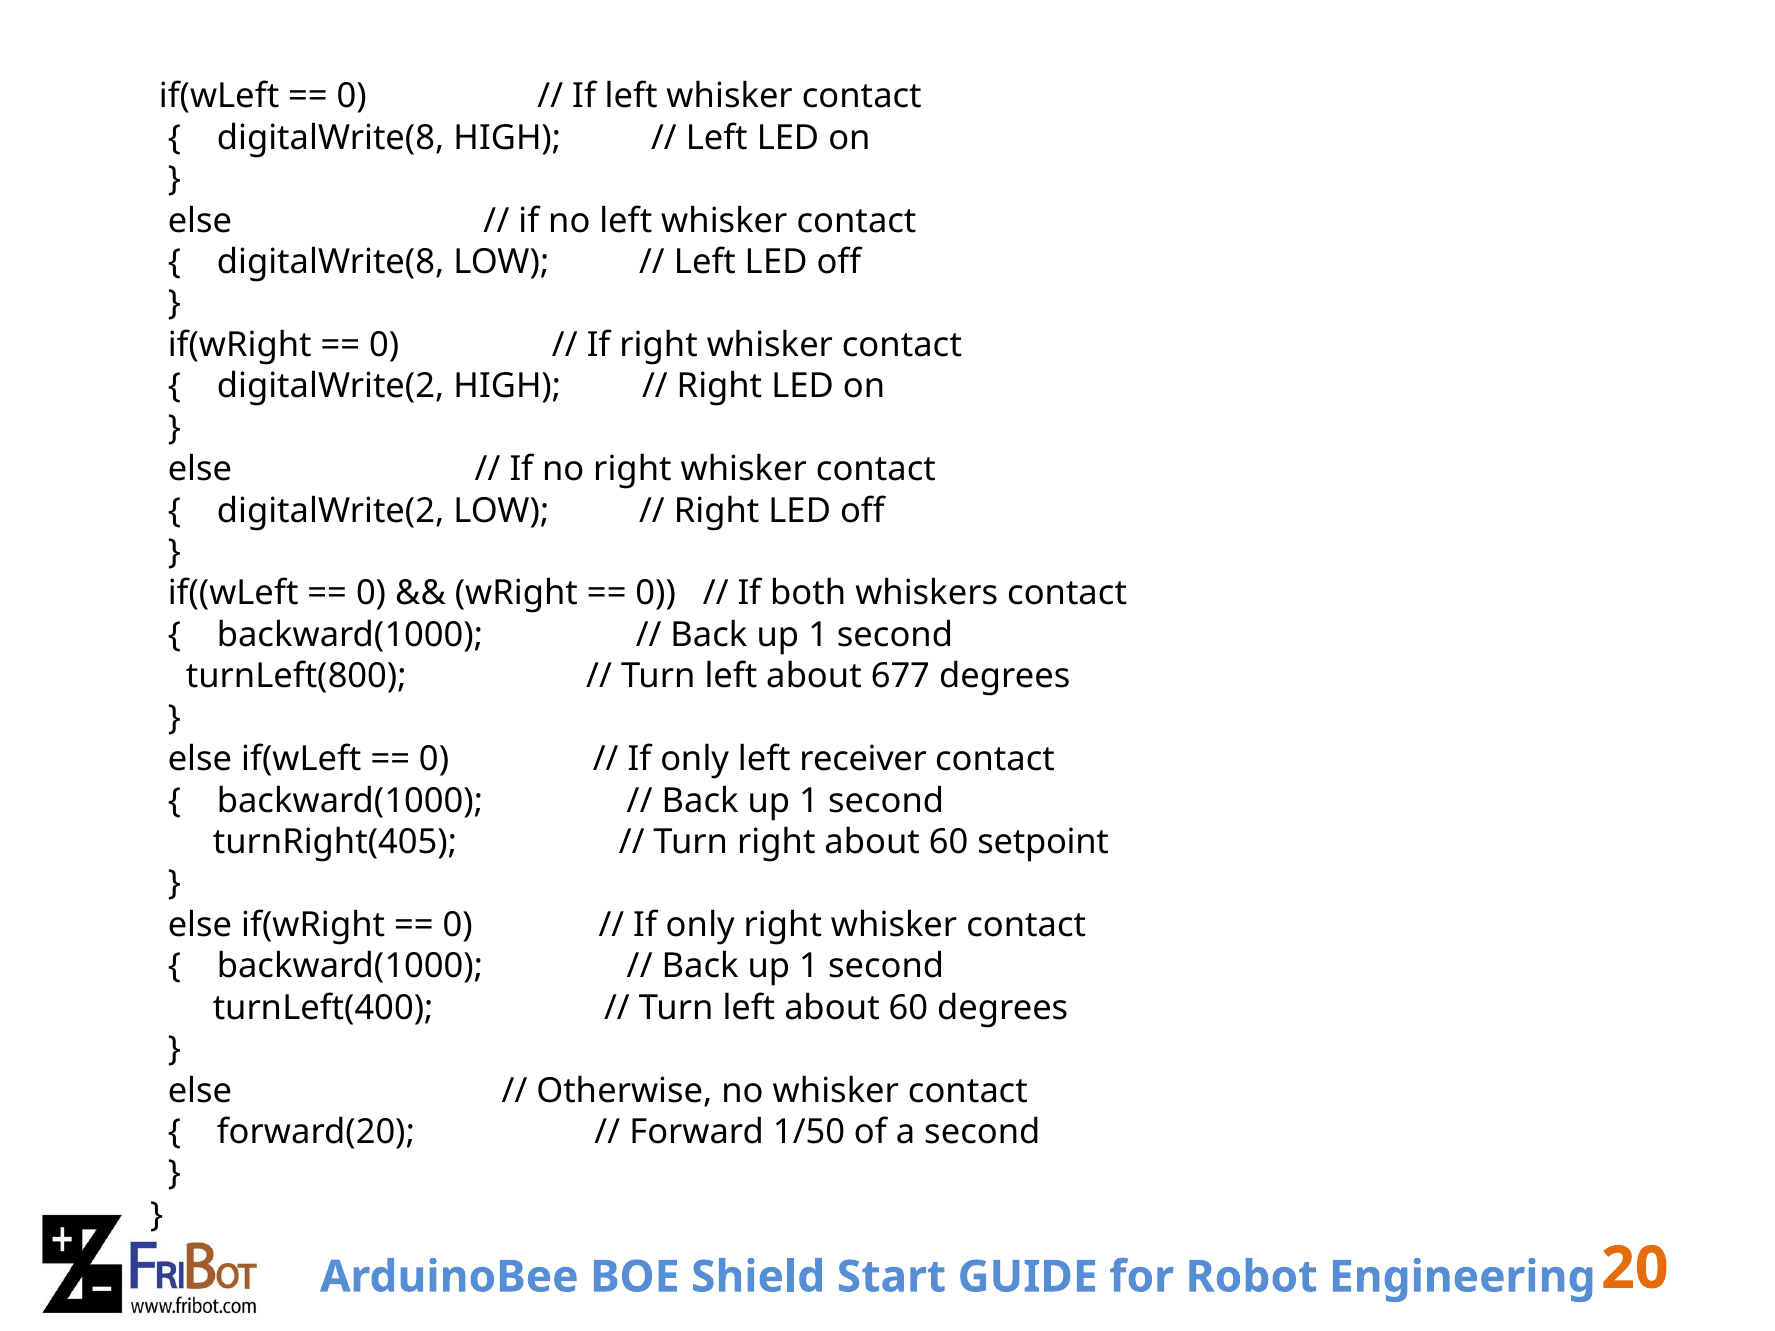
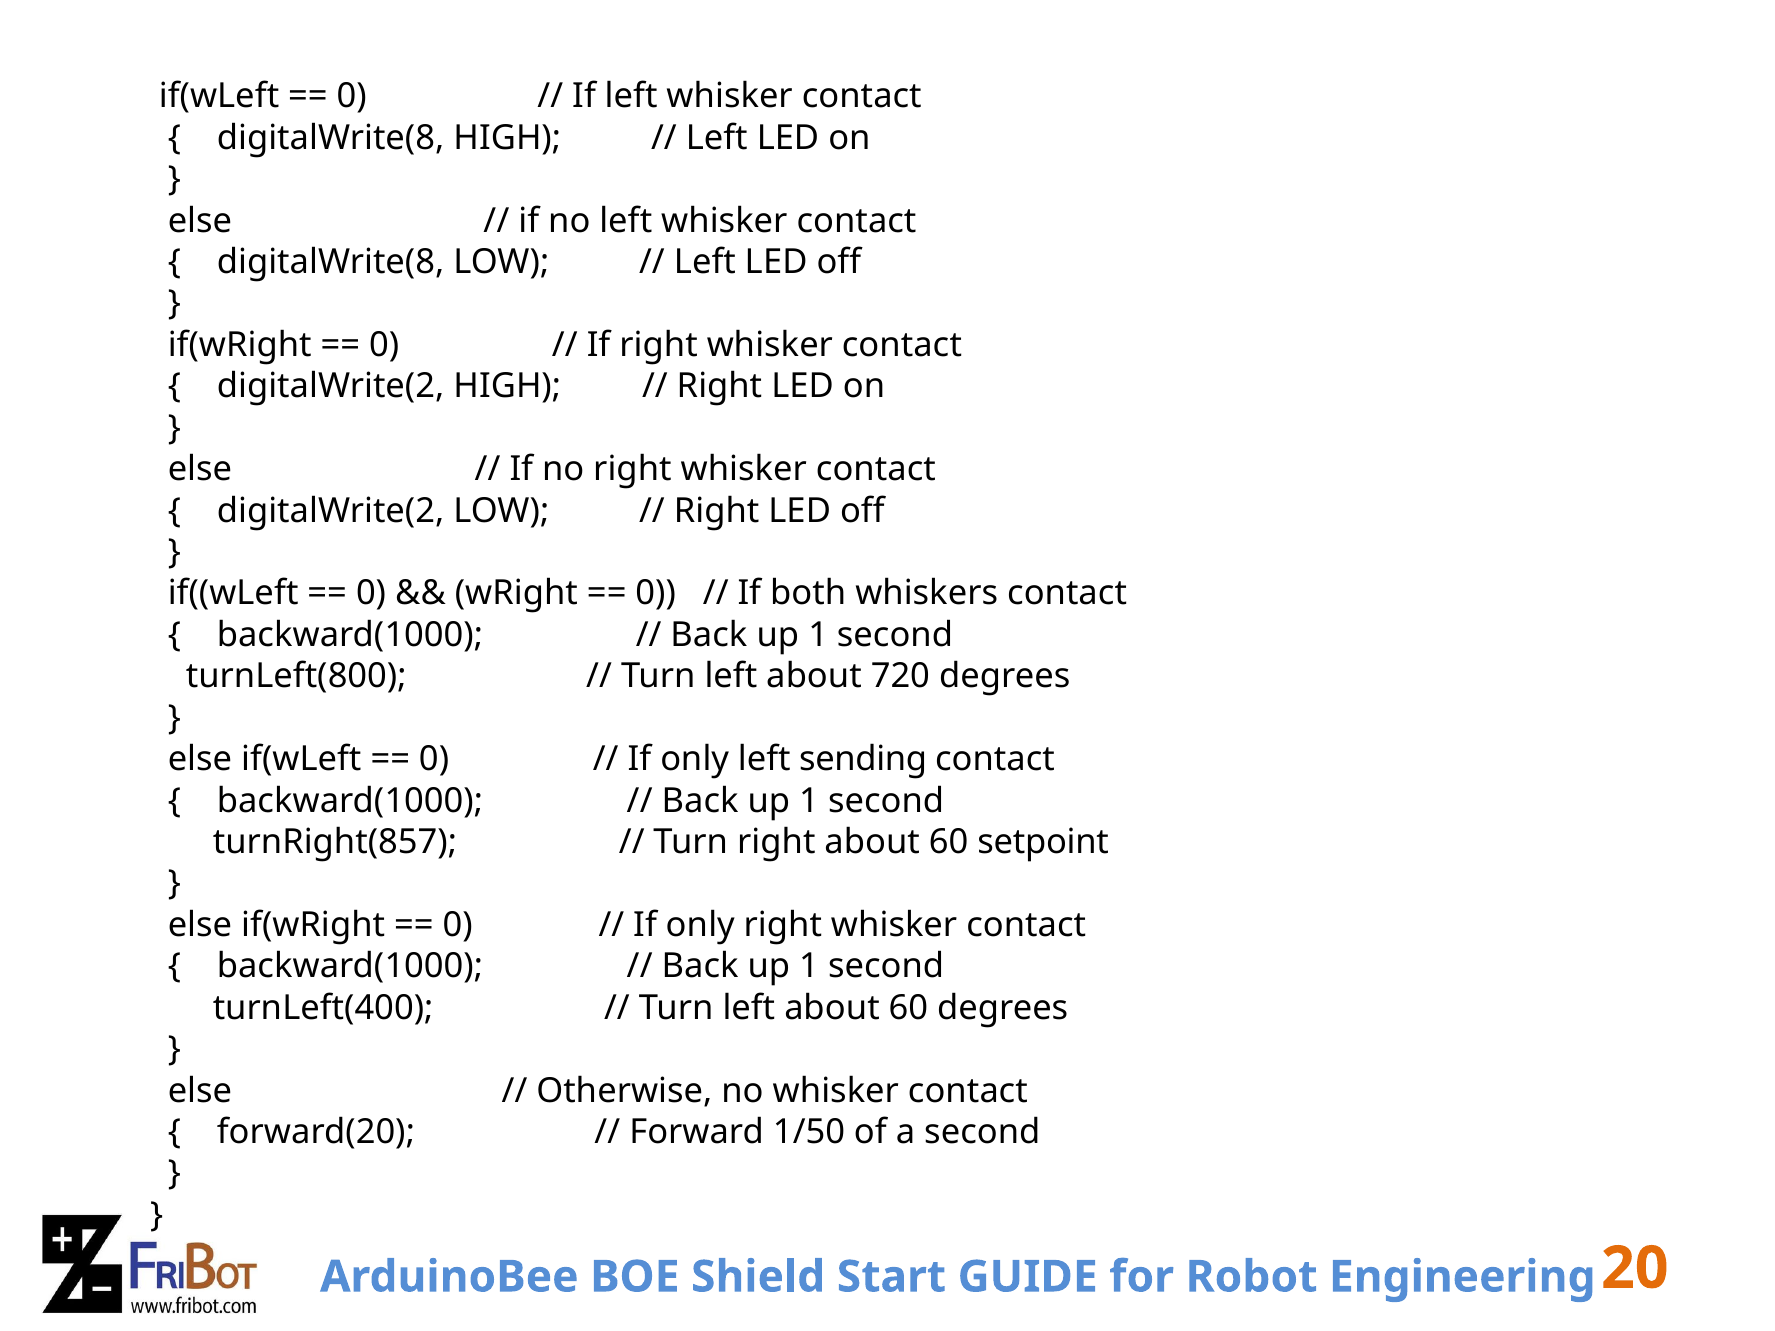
677: 677 -> 720
receiver: receiver -> sending
turnRight(405: turnRight(405 -> turnRight(857
